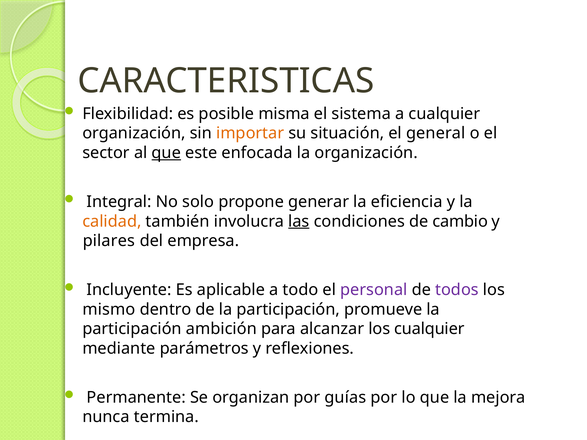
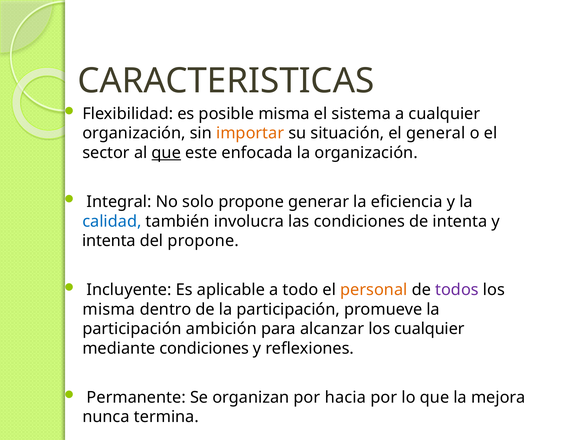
calidad colour: orange -> blue
las underline: present -> none
de cambio: cambio -> intenta
pilares at (109, 241): pilares -> intenta
del empresa: empresa -> propone
personal colour: purple -> orange
mismo at (109, 310): mismo -> misma
mediante parámetros: parámetros -> condiciones
guías: guías -> hacia
